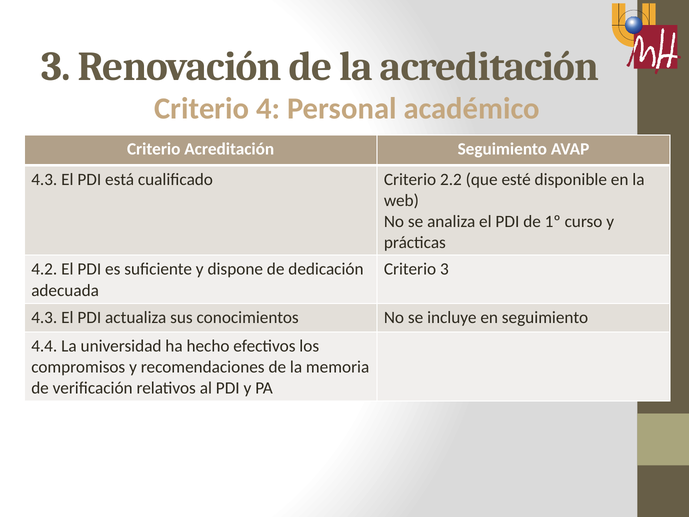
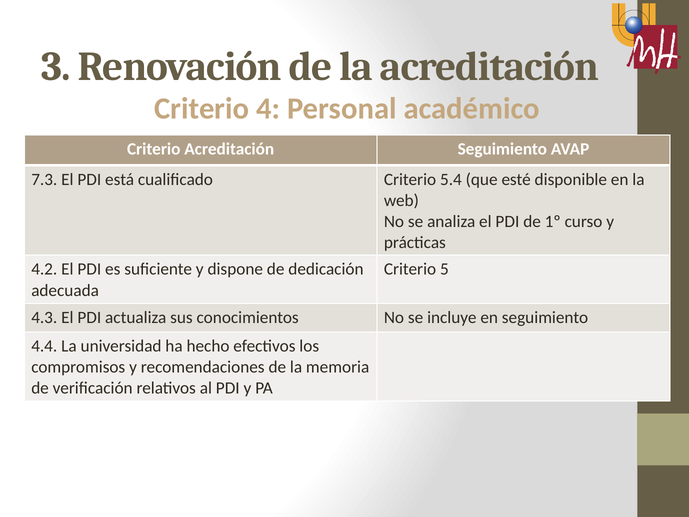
4.3 at (44, 180): 4.3 -> 7.3
2.2: 2.2 -> 5.4
Criterio 3: 3 -> 5
